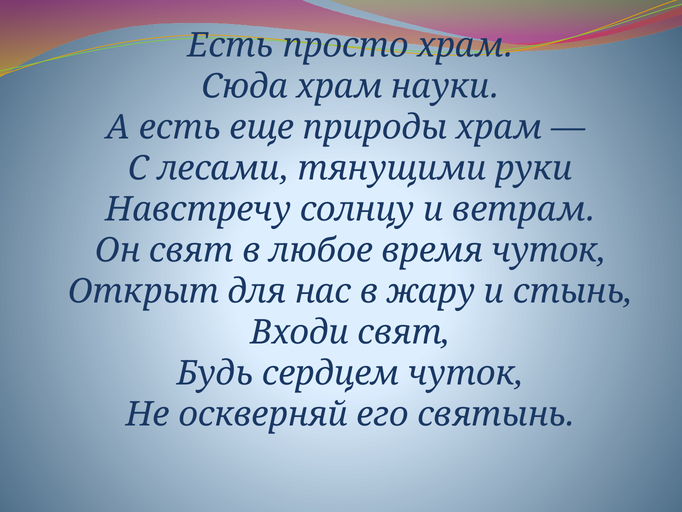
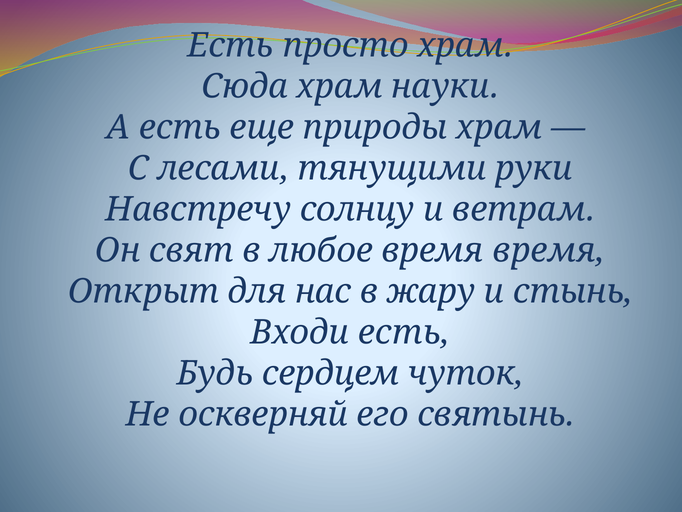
время чуток: чуток -> время
Входи свят: свят -> есть
